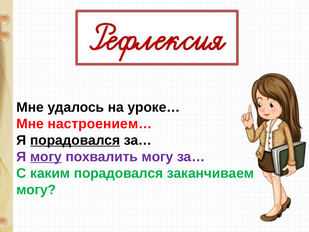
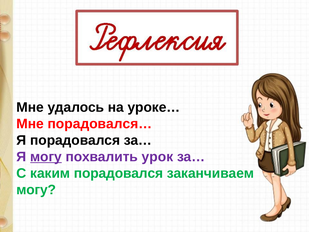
настроением…: настроением… -> порадовался…
порадовался at (75, 140) underline: present -> none
похвалить могу: могу -> урок
